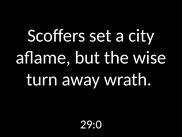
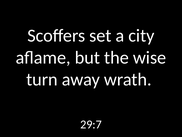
29:0: 29:0 -> 29:7
